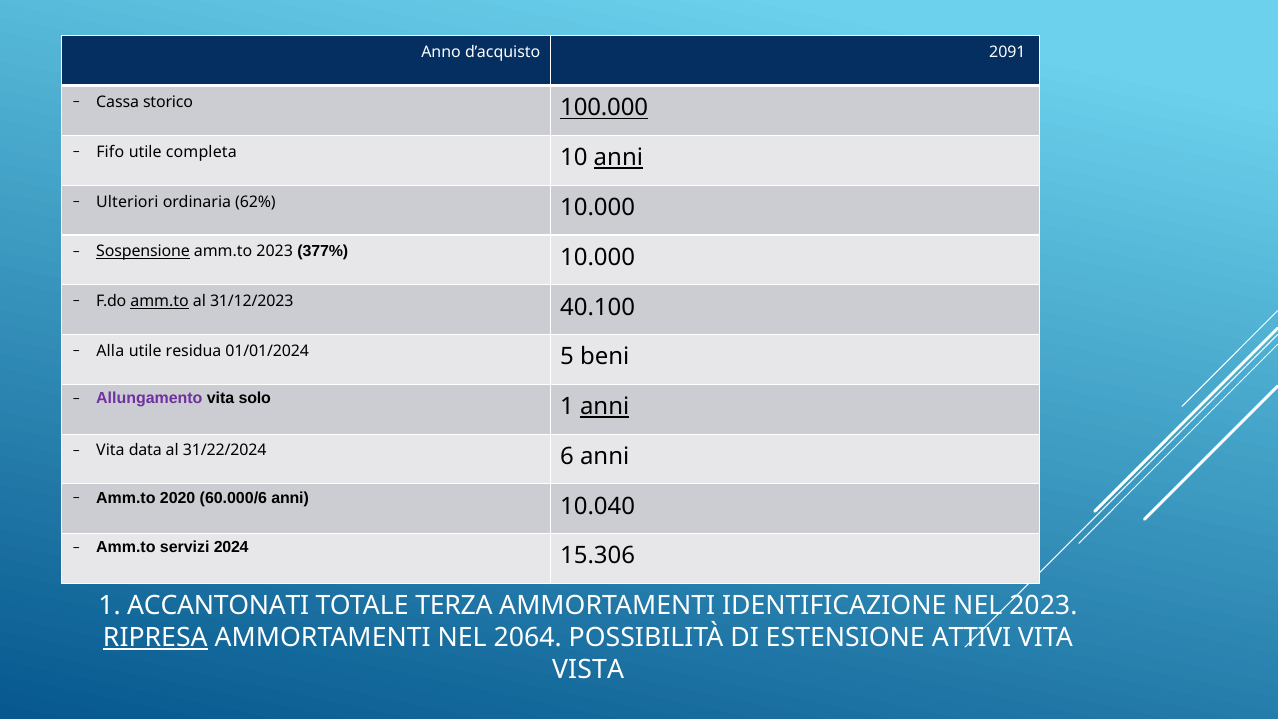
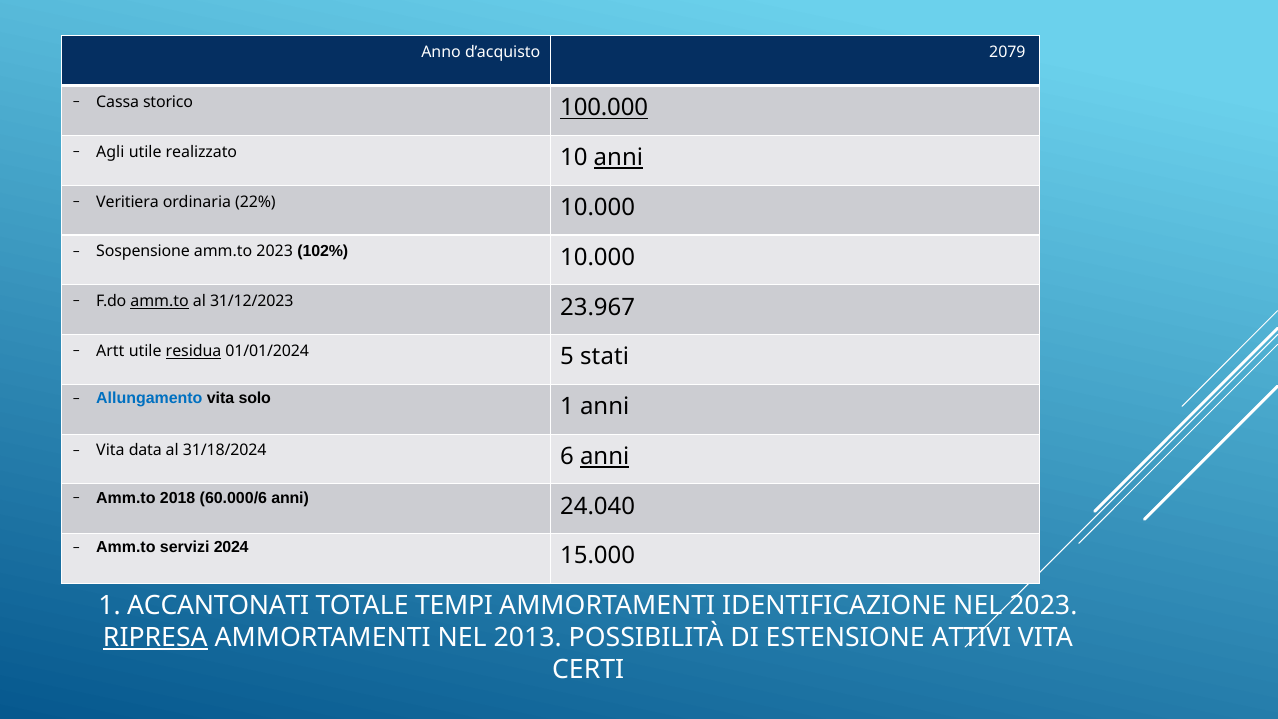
2091: 2091 -> 2079
Fifo: Fifo -> Agli
completa: completa -> realizzato
Ulteriori: Ulteriori -> Veritiera
62%: 62% -> 22%
Sospensione underline: present -> none
377%: 377% -> 102%
40.100: 40.100 -> 23.967
Alla: Alla -> Artt
residua underline: none -> present
beni: beni -> stati
Allungamento colour: purple -> blue
anni at (605, 407) underline: present -> none
31/22/2024: 31/22/2024 -> 31/18/2024
anni at (605, 456) underline: none -> present
2020: 2020 -> 2018
10.040: 10.040 -> 24.040
15.306: 15.306 -> 15.000
TERZA: TERZA -> TEMPI
2064: 2064 -> 2013
VISTA: VISTA -> CERTI
